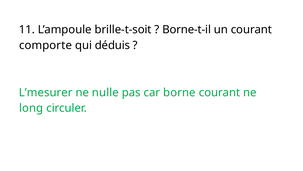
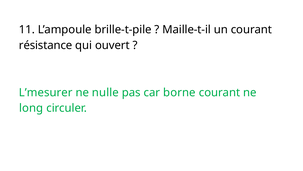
brille-t-soit: brille-t-soit -> brille-t-pile
Borne-t-il: Borne-t-il -> Maille-t-il
comporte: comporte -> résistance
déduis: déduis -> ouvert
